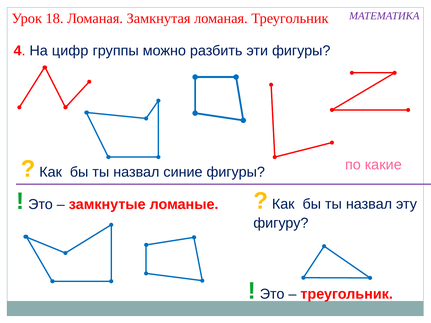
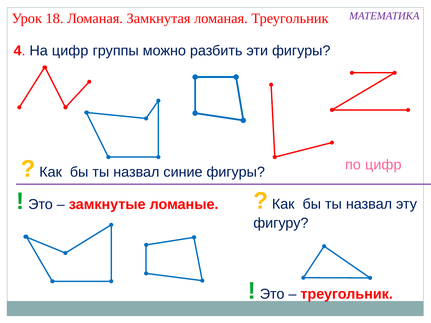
по какие: какие -> цифр
